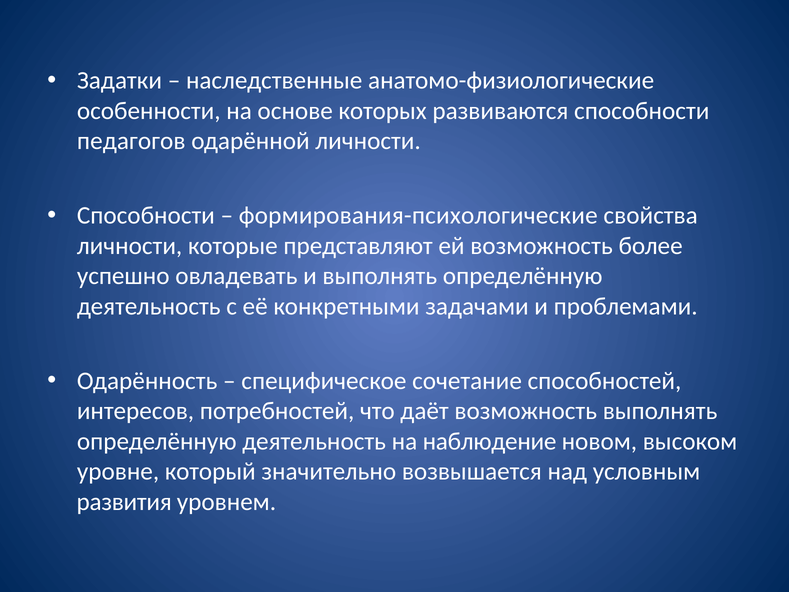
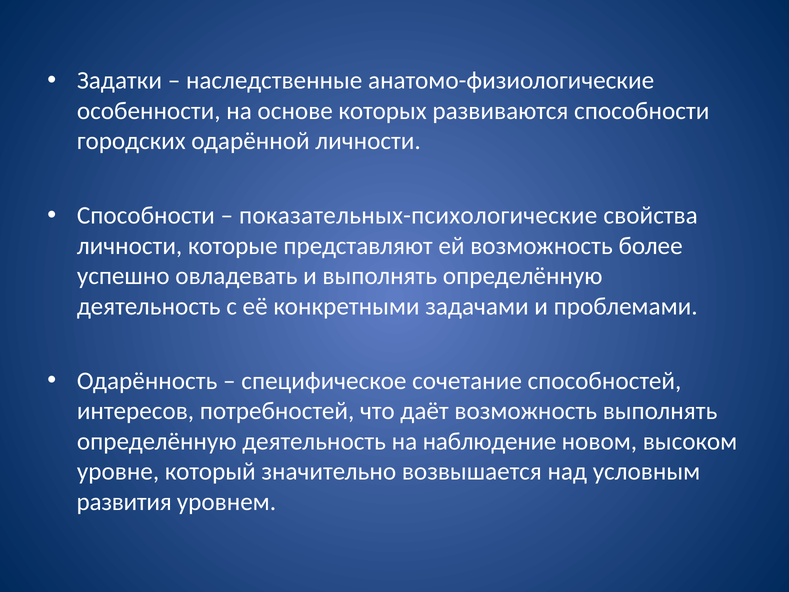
педагогов: педагогов -> городских
формирования-психологические: формирования-психологические -> показательных-психологические
